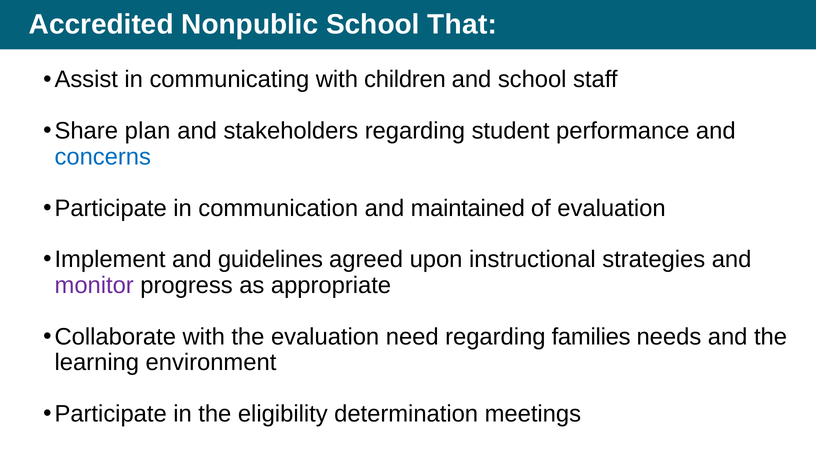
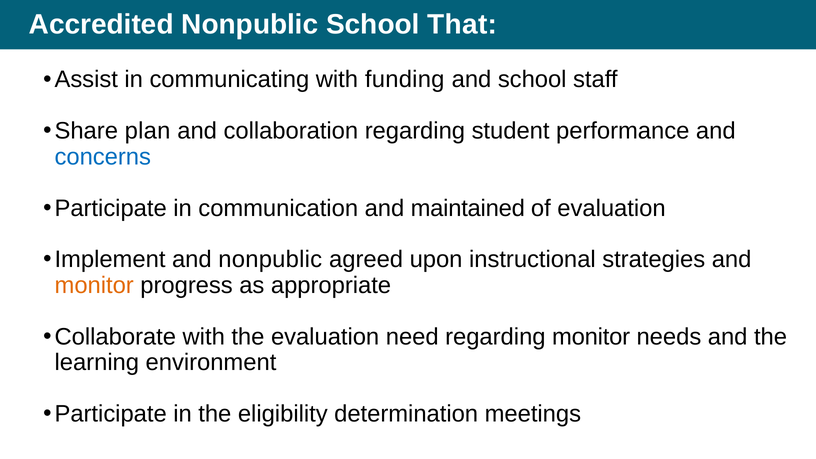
children: children -> funding
stakeholders: stakeholders -> collaboration
and guidelines: guidelines -> nonpublic
monitor at (94, 285) colour: purple -> orange
regarding families: families -> monitor
